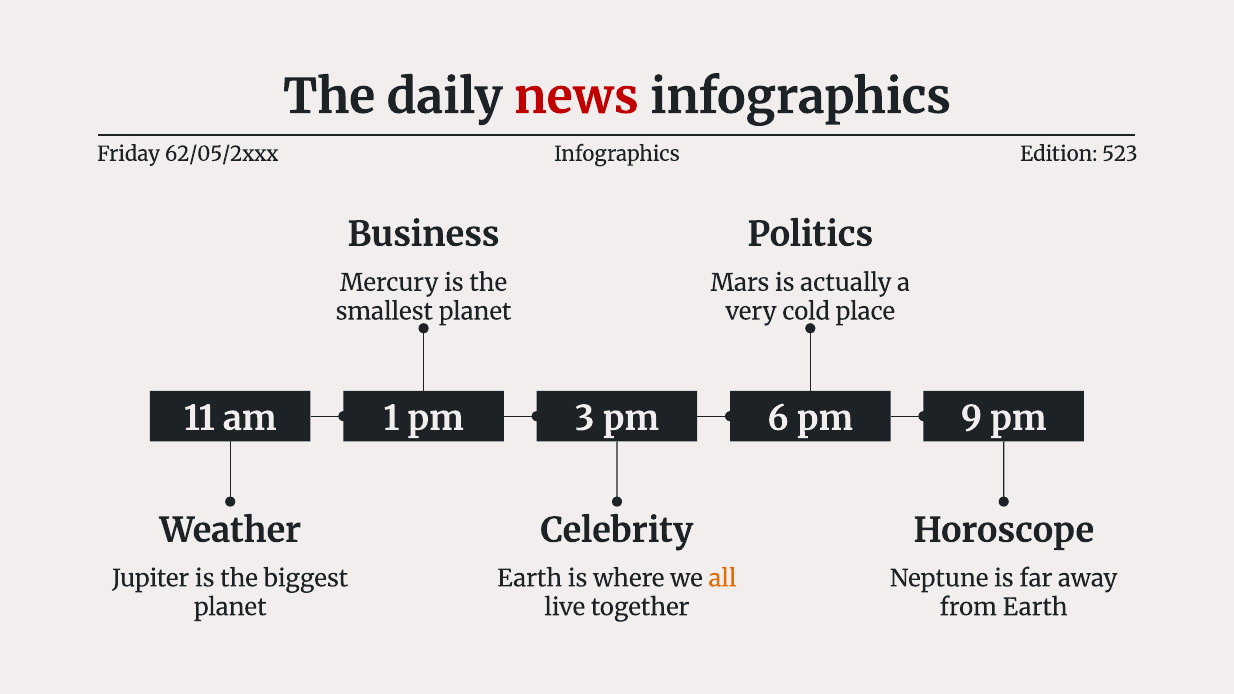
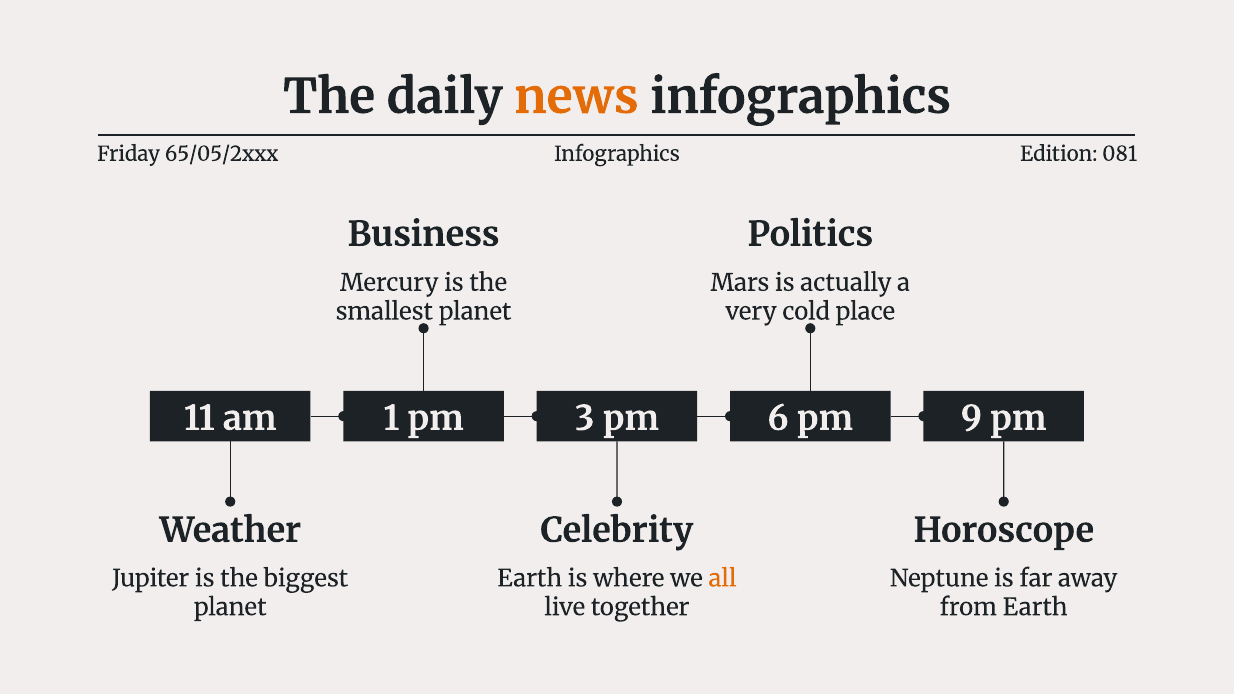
news colour: red -> orange
62/05/2xxx: 62/05/2xxx -> 65/05/2xxx
523: 523 -> 081
